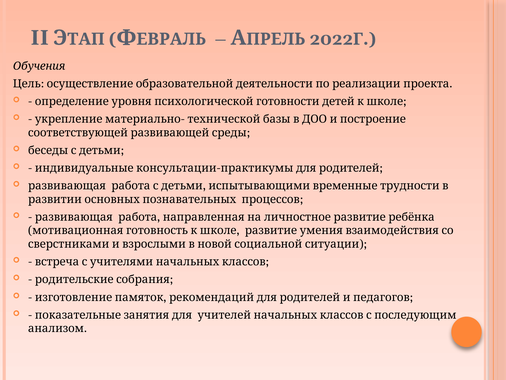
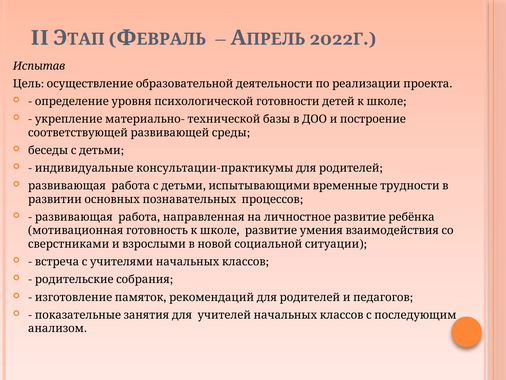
Обучения: Обучения -> Испытав
